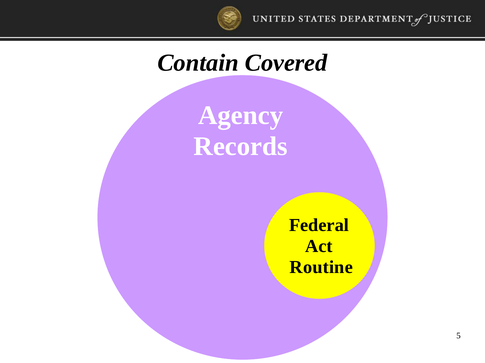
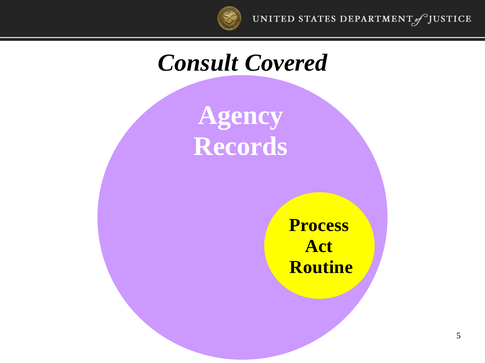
Contain: Contain -> Consult
Federal: Federal -> Process
